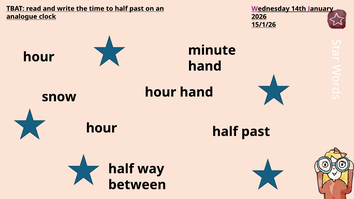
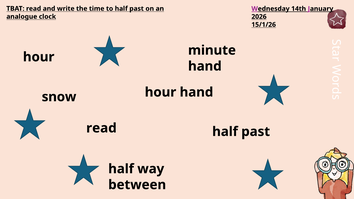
hour at (101, 128): hour -> read
